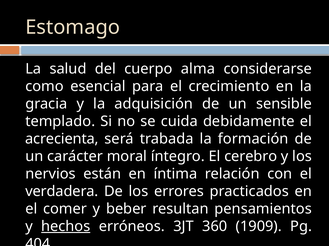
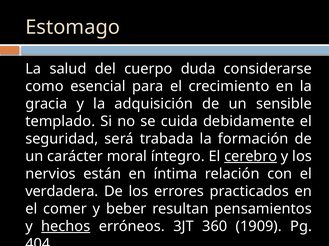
alma: alma -> duda
acrecienta: acrecienta -> seguridad
cerebro underline: none -> present
